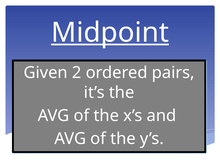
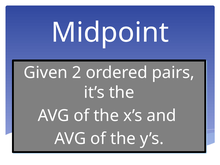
Midpoint underline: present -> none
